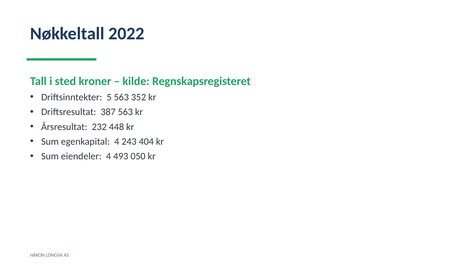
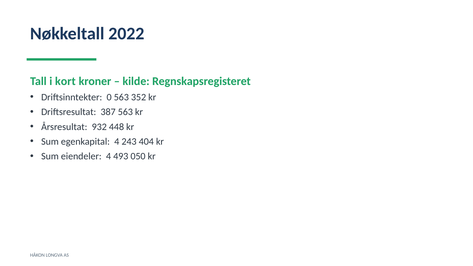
sted: sted -> kort
5: 5 -> 0
232: 232 -> 932
